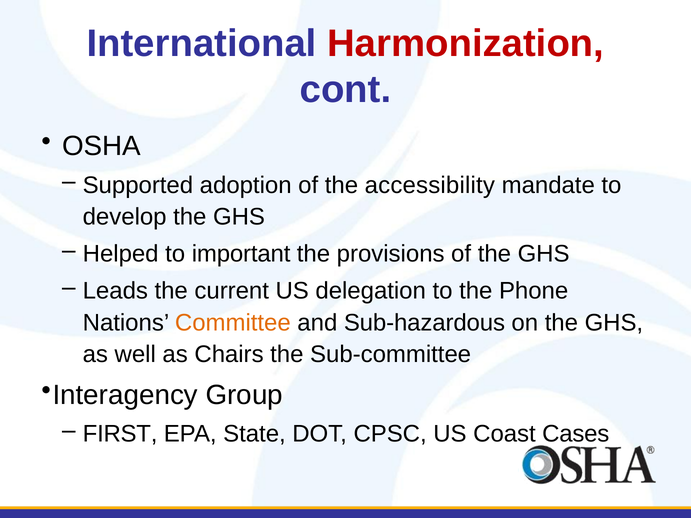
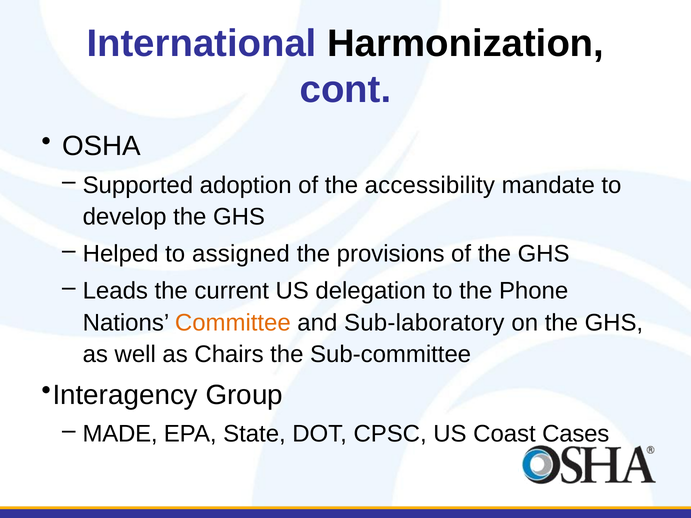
Harmonization colour: red -> black
important: important -> assigned
Sub-hazardous: Sub-hazardous -> Sub-laboratory
FIRST: FIRST -> MADE
